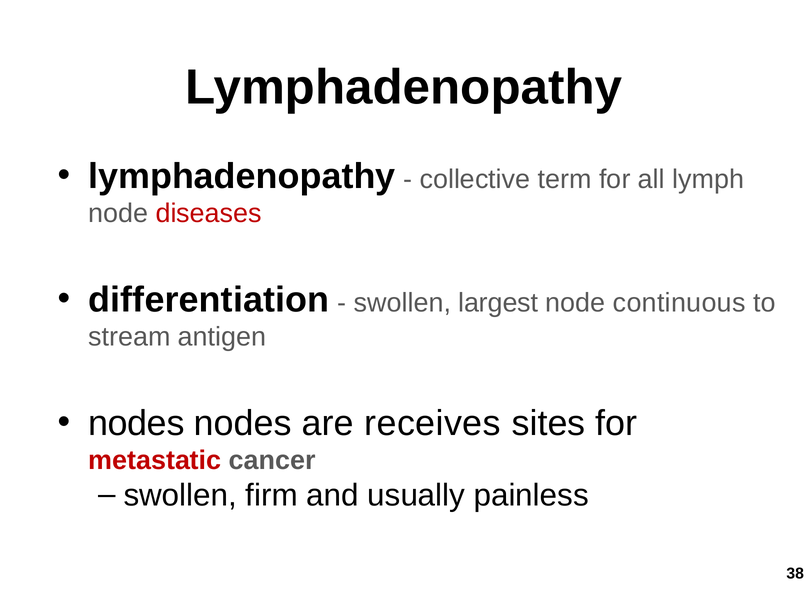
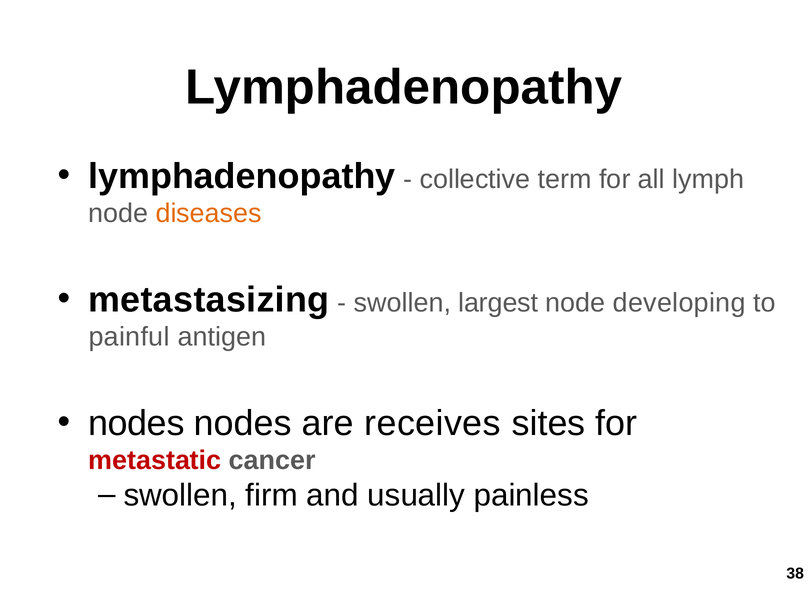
diseases colour: red -> orange
differentiation: differentiation -> metastasizing
continuous: continuous -> developing
stream: stream -> painful
